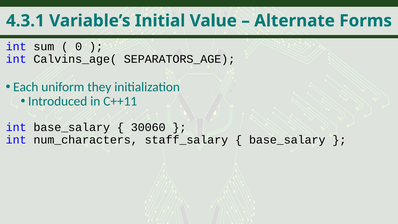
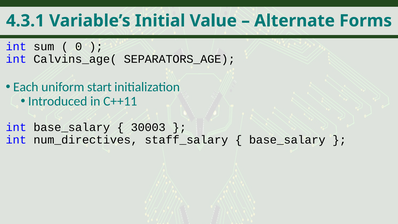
they: they -> start
30060: 30060 -> 30003
num_characters: num_characters -> num_directives
